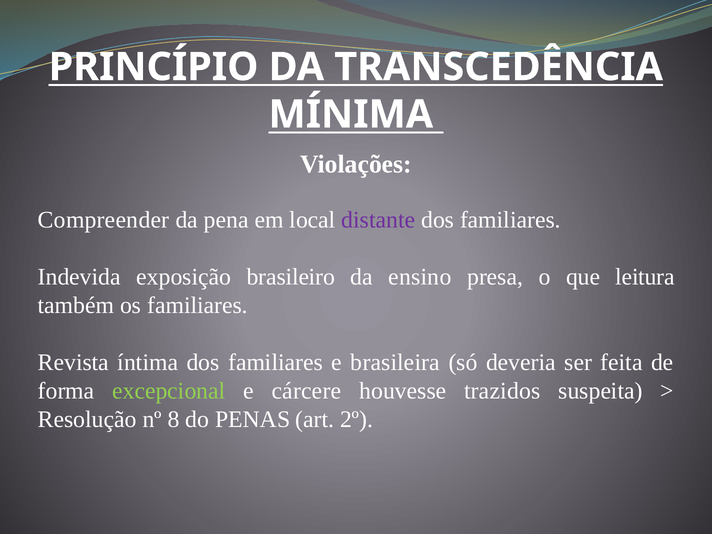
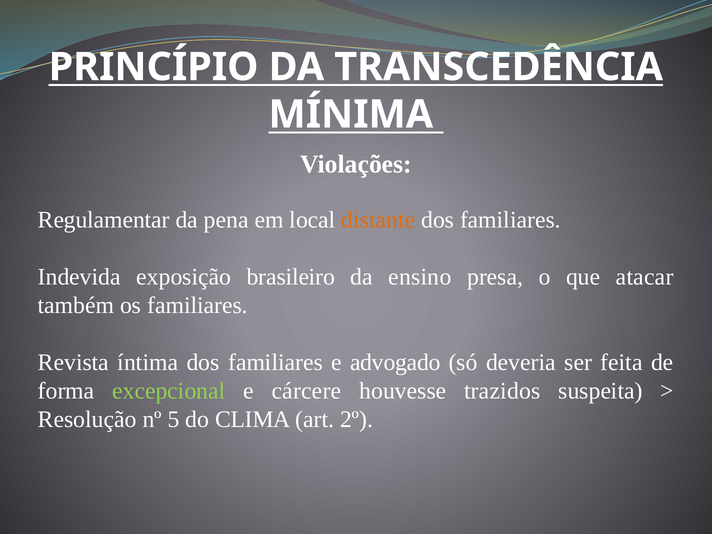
Compreender: Compreender -> Regulamentar
distante colour: purple -> orange
leitura: leitura -> atacar
brasileira: brasileira -> advogado
8: 8 -> 5
PENAS: PENAS -> CLIMA
